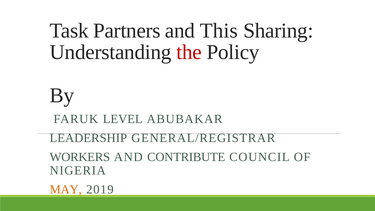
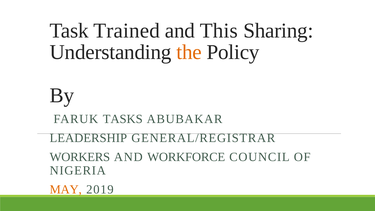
Partners: Partners -> Trained
the colour: red -> orange
LEVEL: LEVEL -> TASKS
CONTRIBUTE: CONTRIBUTE -> WORKFORCE
